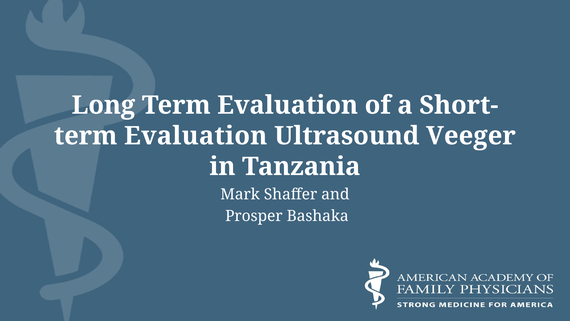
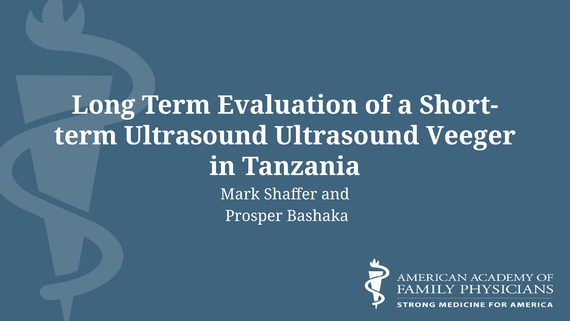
Evaluation at (196, 136): Evaluation -> Ultrasound
